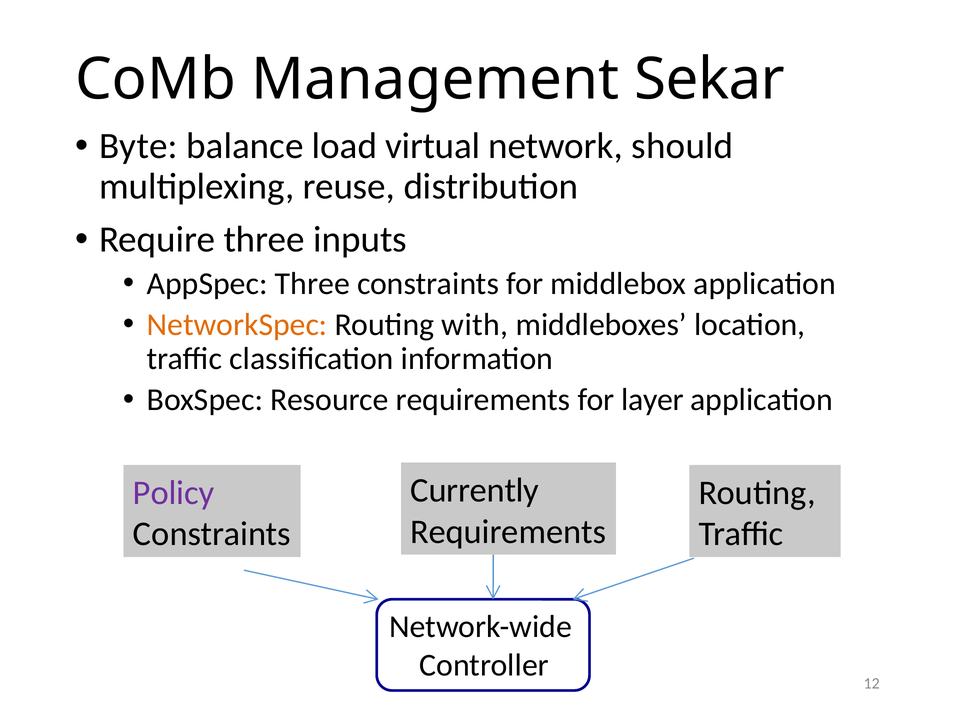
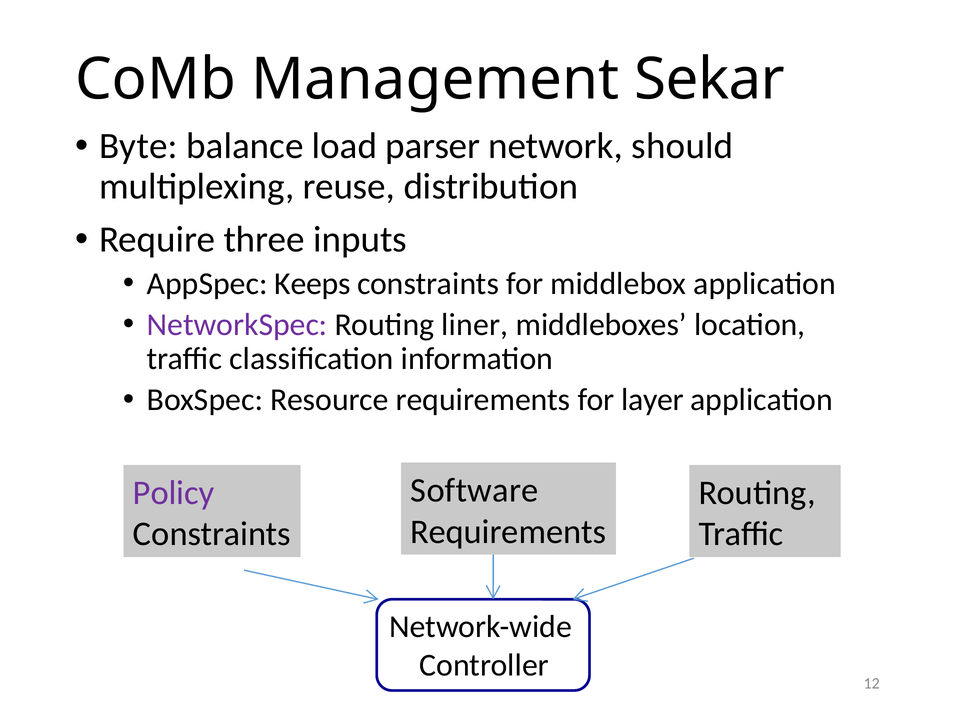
virtual: virtual -> parser
AppSpec Three: Three -> Keeps
NetworkSpec colour: orange -> purple
with: with -> liner
Currently: Currently -> Software
